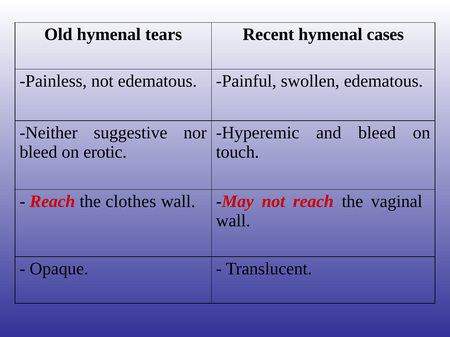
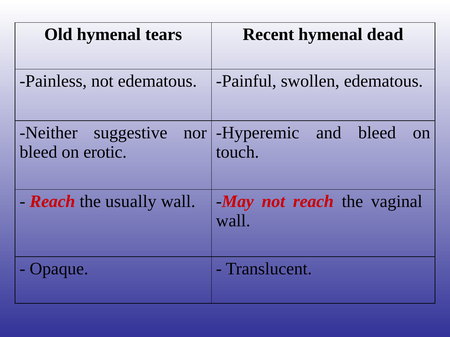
cases: cases -> dead
clothes: clothes -> usually
